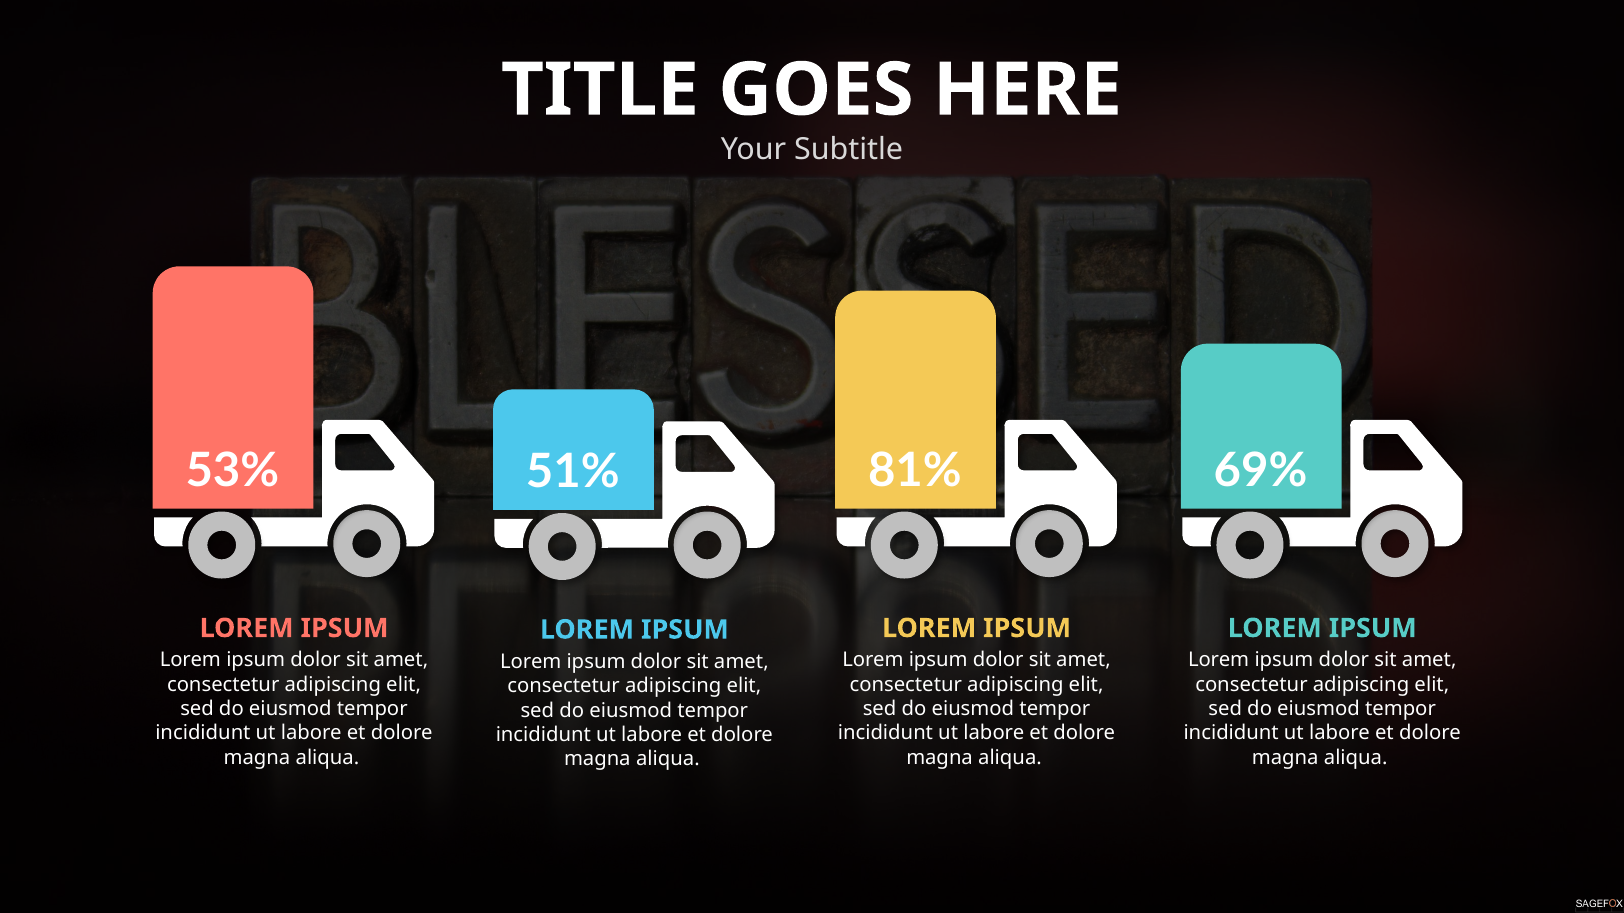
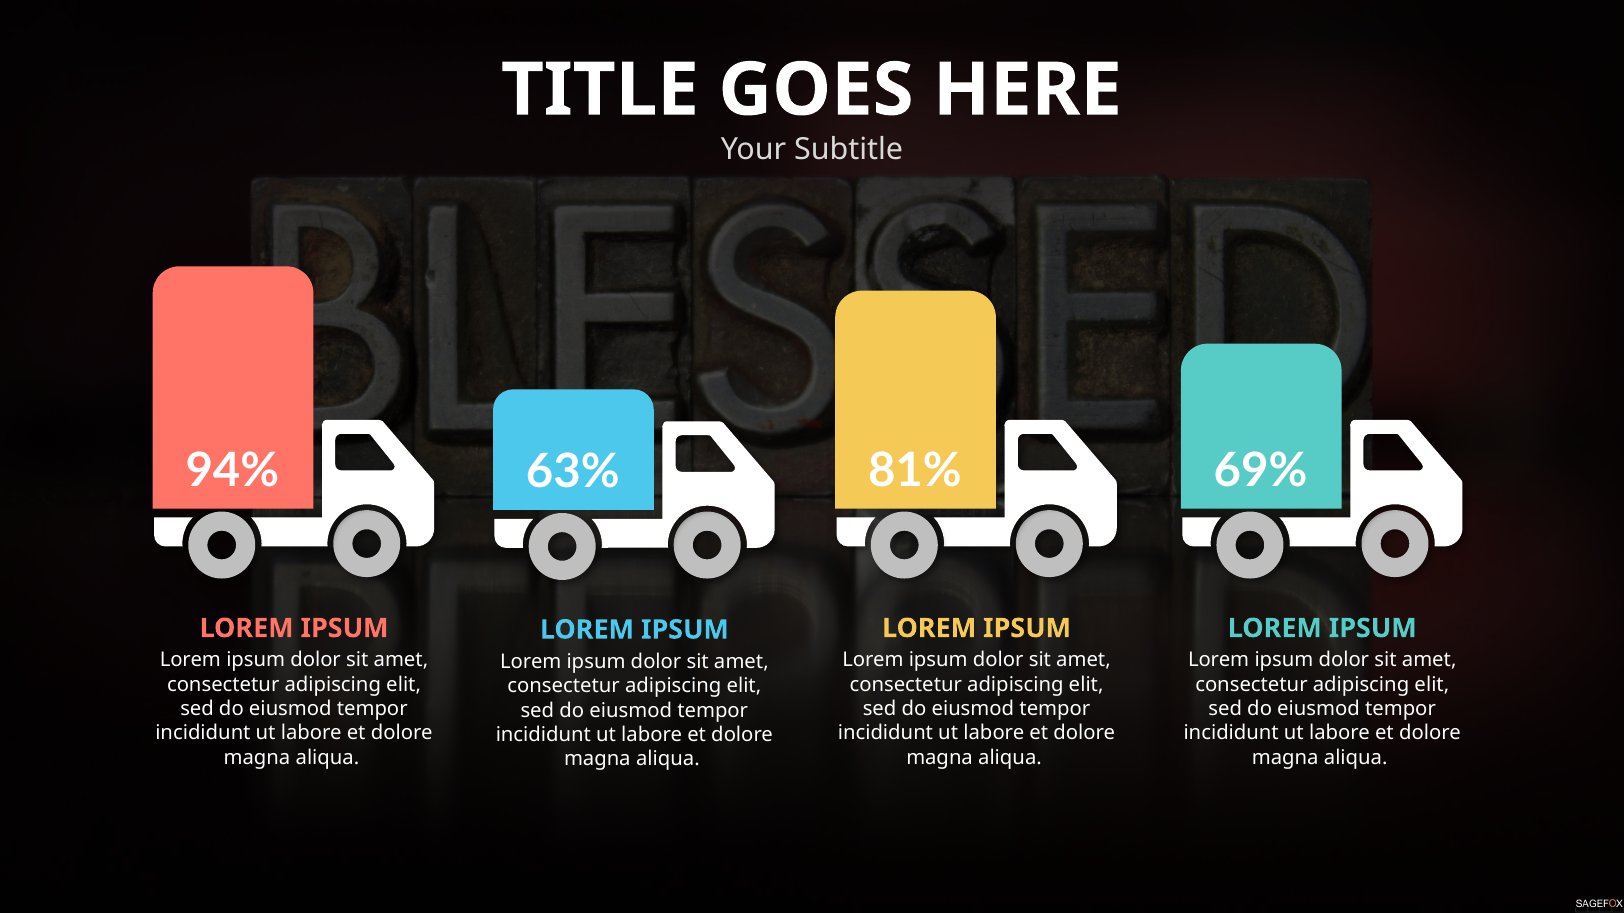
53%: 53% -> 94%
51%: 51% -> 63%
